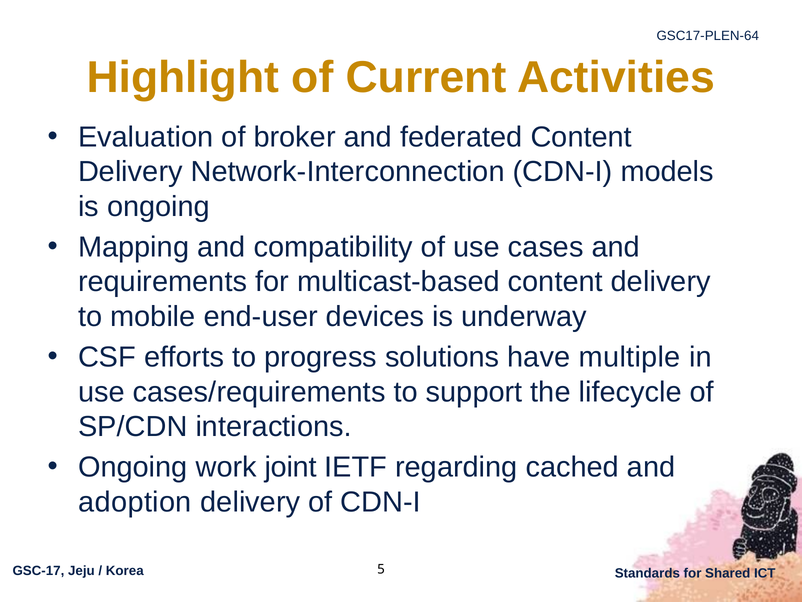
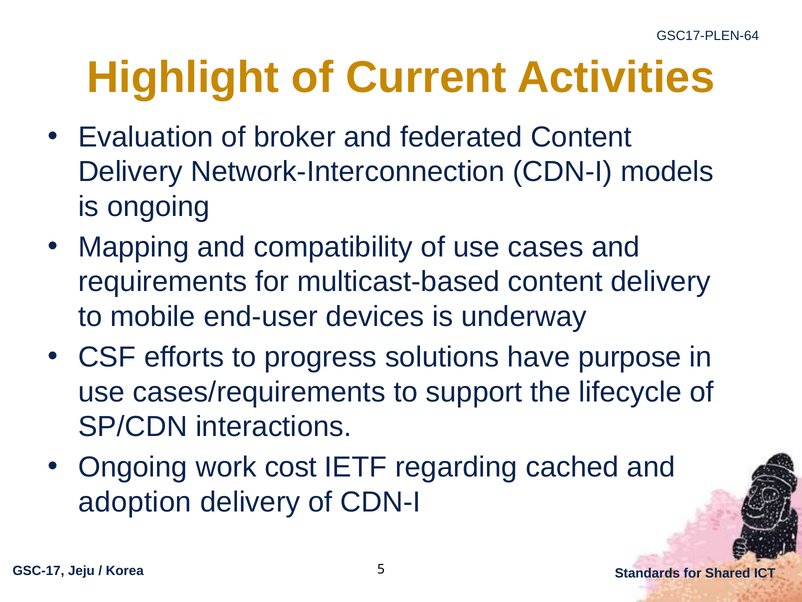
multiple: multiple -> purpose
joint: joint -> cost
